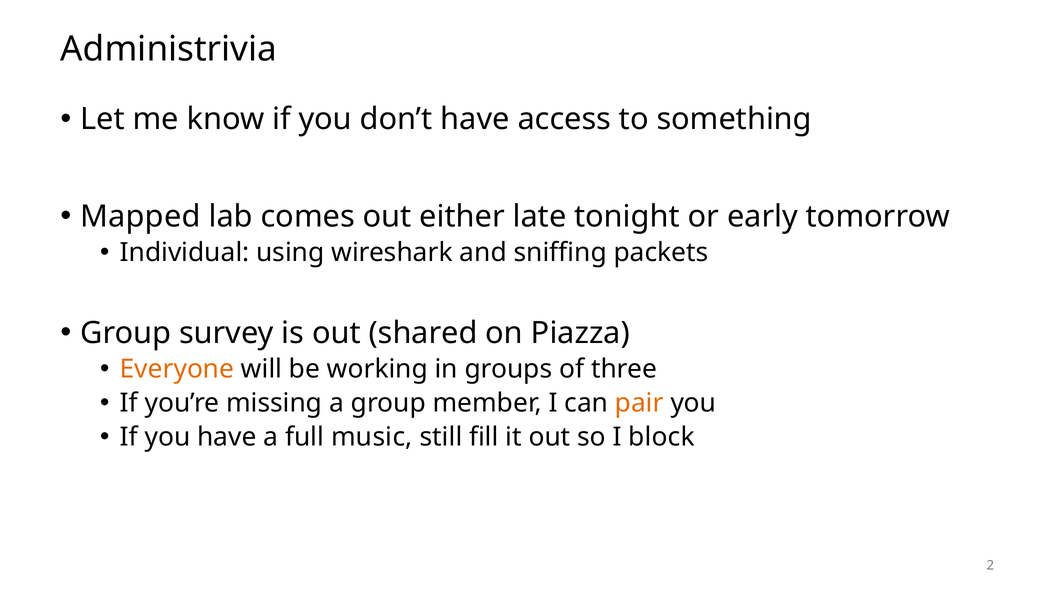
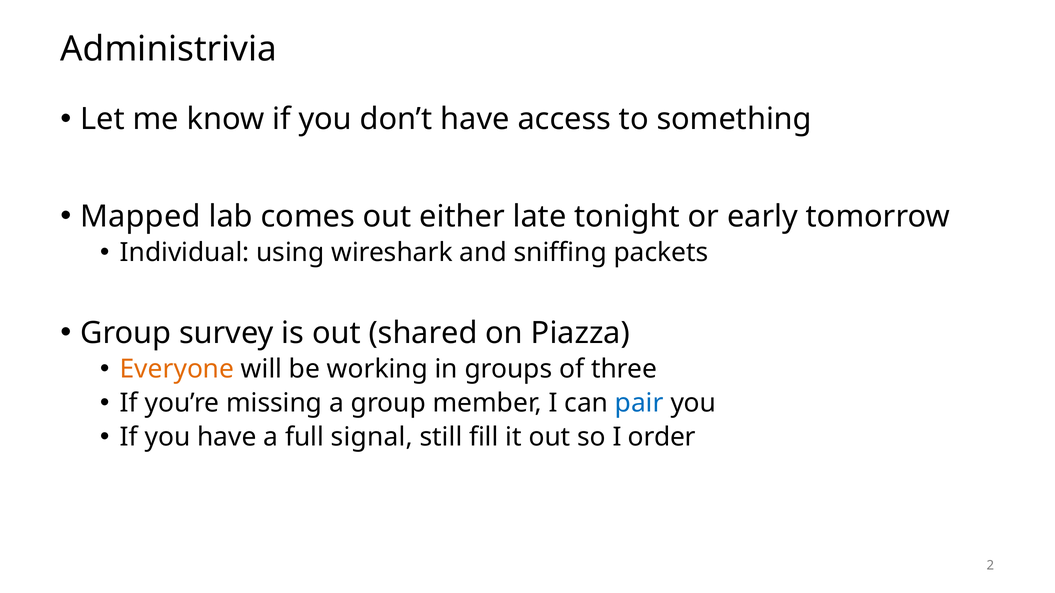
pair colour: orange -> blue
music: music -> signal
block: block -> order
